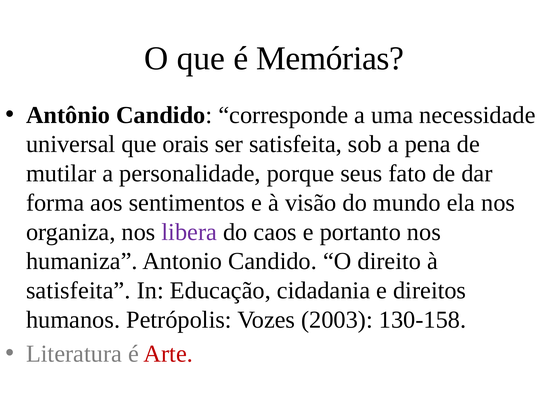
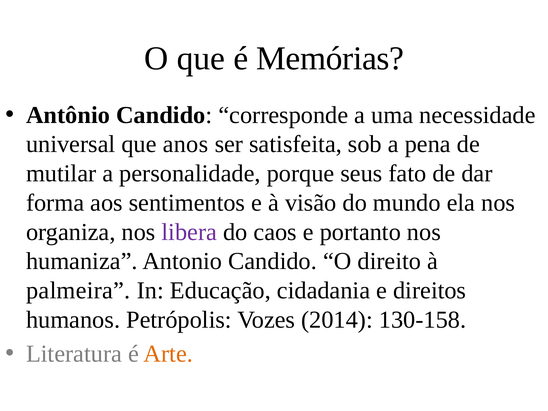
orais: orais -> anos
satisfeita at (78, 291): satisfeita -> palmeira
2003: 2003 -> 2014
Arte colour: red -> orange
